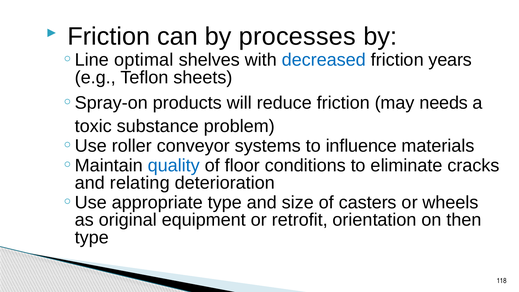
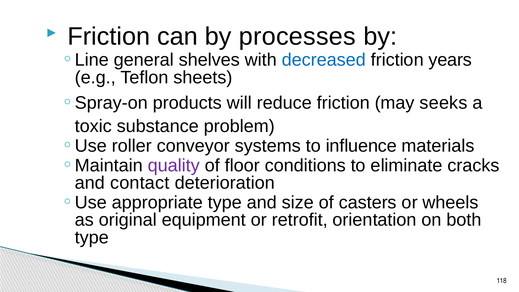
optimal: optimal -> general
needs: needs -> seeks
quality colour: blue -> purple
relating: relating -> contact
then: then -> both
